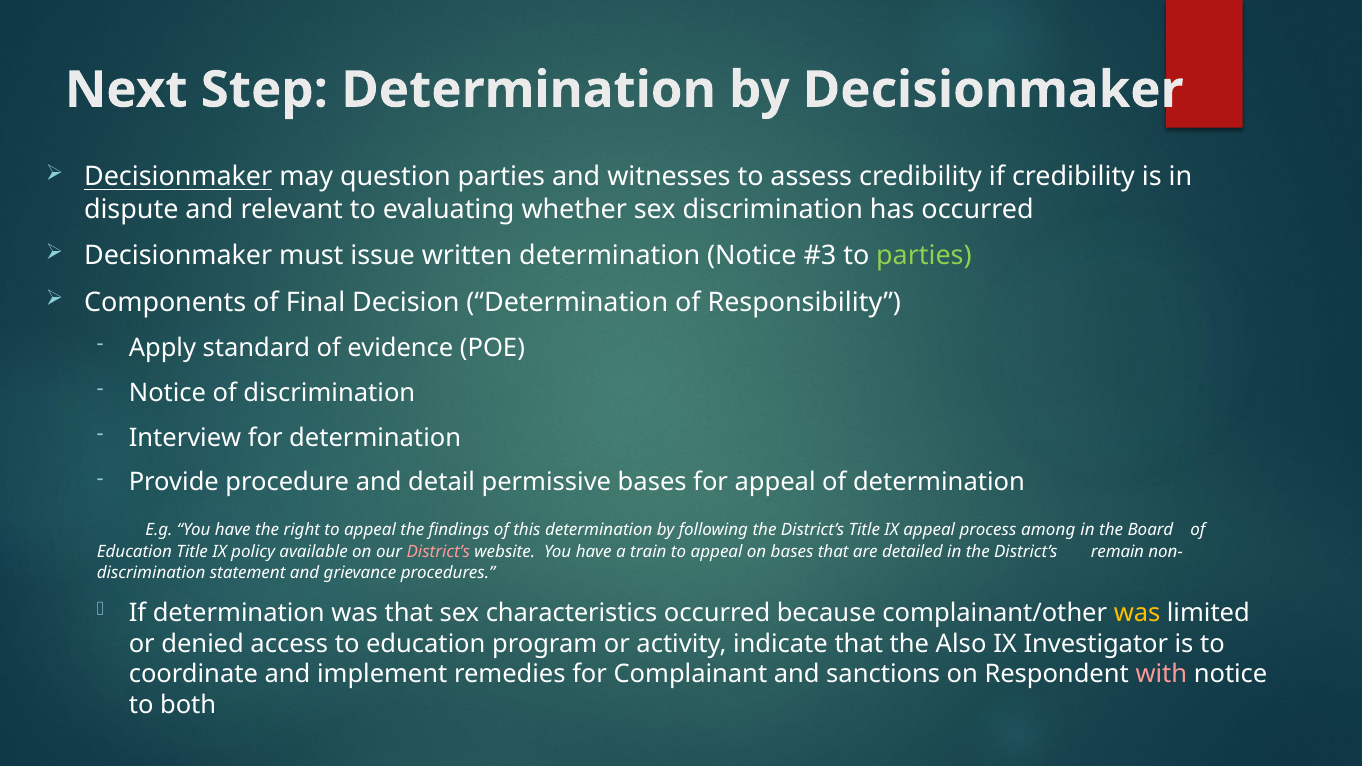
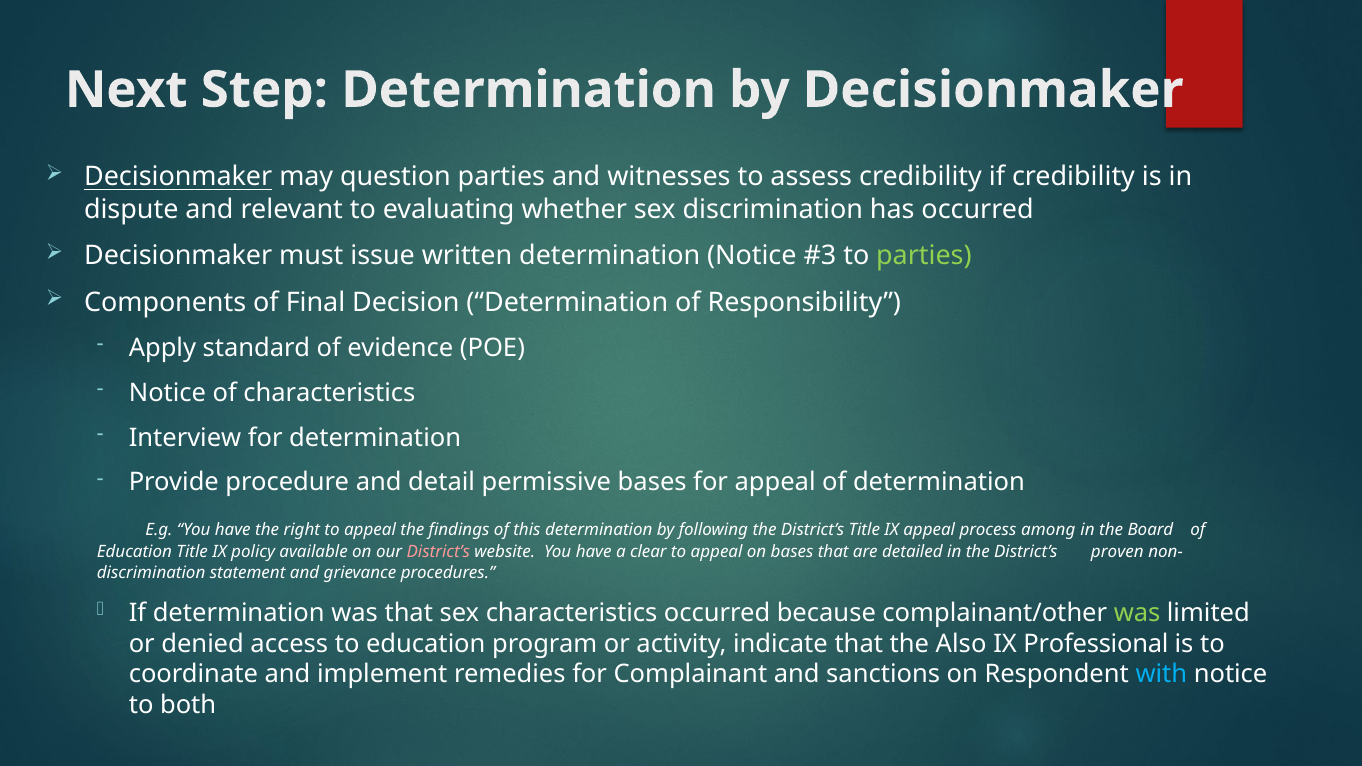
of discrimination: discrimination -> characteristics
train: train -> clear
remain: remain -> proven
was at (1137, 613) colour: yellow -> light green
Investigator: Investigator -> Professional
with colour: pink -> light blue
